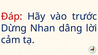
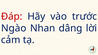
Dừng: Dừng -> Ngào
